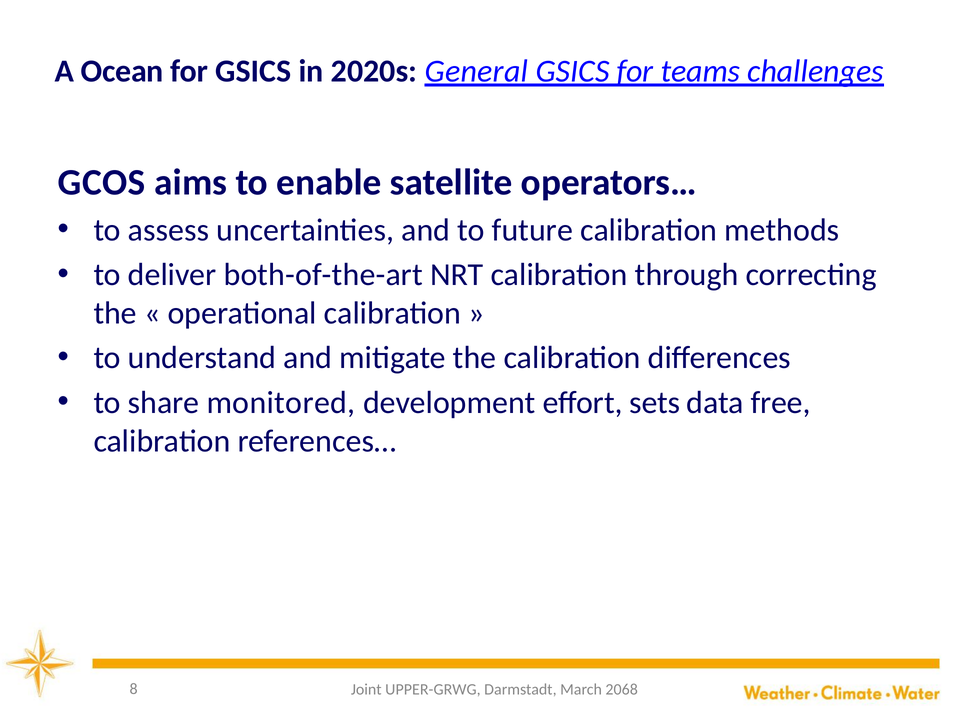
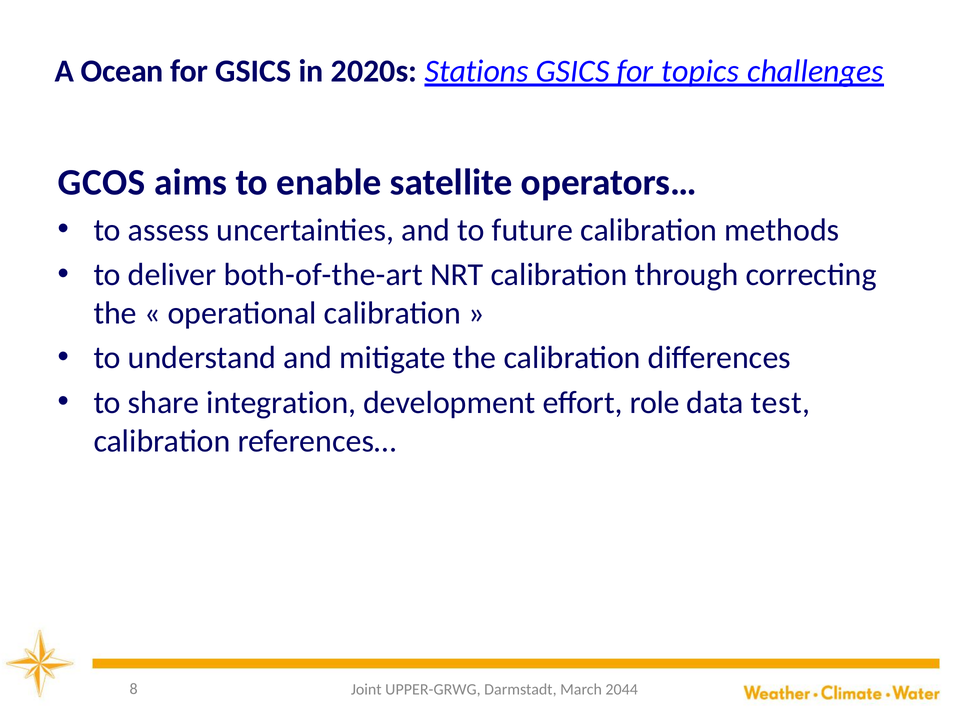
General: General -> Stations
teams: teams -> topics
monitored: monitored -> integration
sets: sets -> role
free: free -> test
2068: 2068 -> 2044
